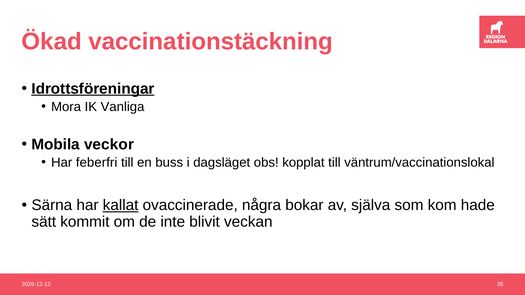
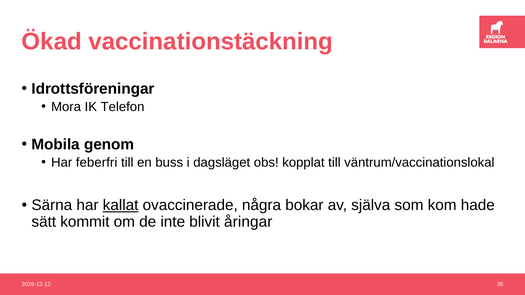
Idrottsföreningar underline: present -> none
Vanliga: Vanliga -> Telefon
veckor: veckor -> genom
veckan: veckan -> åringar
